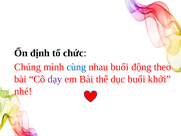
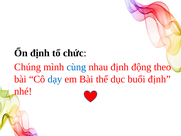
nhau buổi: buổi -> định
dạy colour: purple -> blue
buổi khởi: khởi -> định
